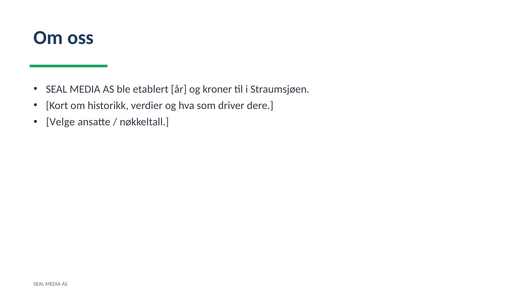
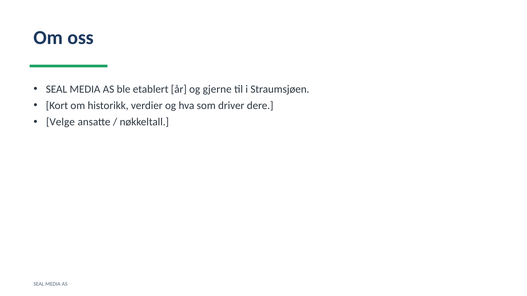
kroner: kroner -> gjerne
